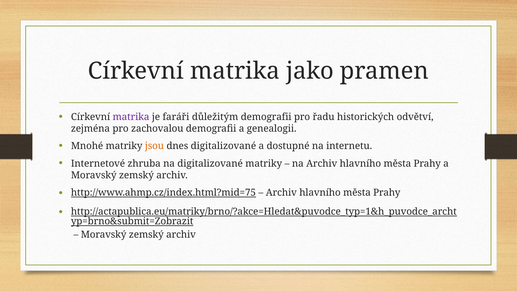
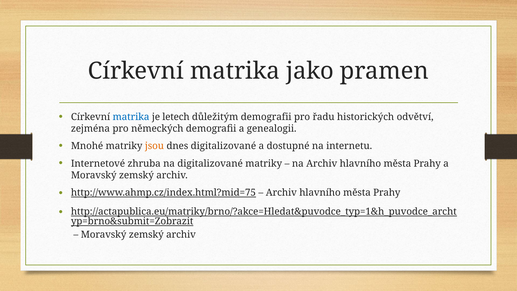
matrika at (131, 117) colour: purple -> blue
faráři: faráři -> letech
zachovalou: zachovalou -> německých
